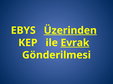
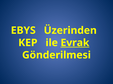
Üzerinden underline: present -> none
